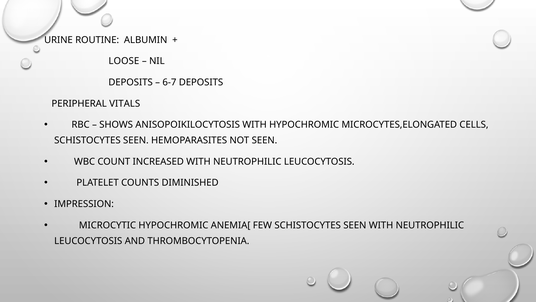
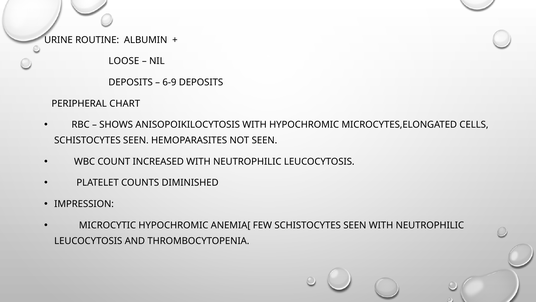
6-7: 6-7 -> 6-9
VITALS: VITALS -> CHART
